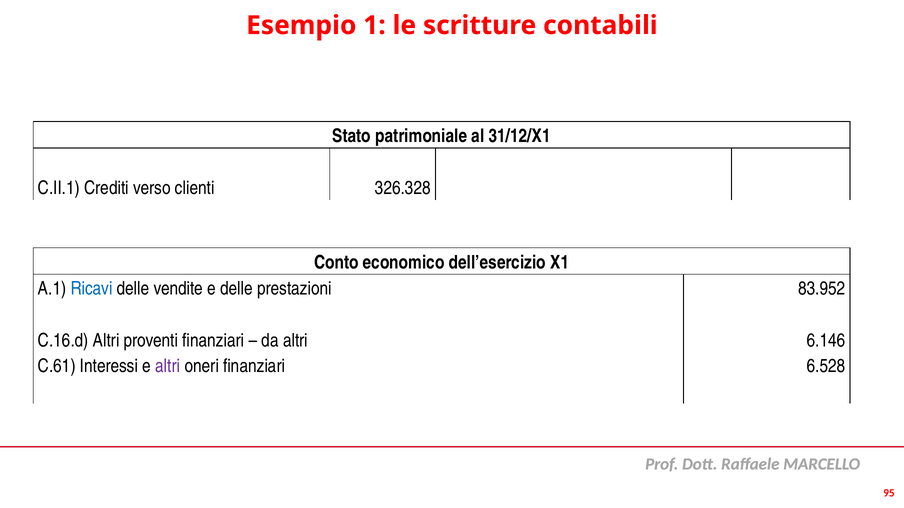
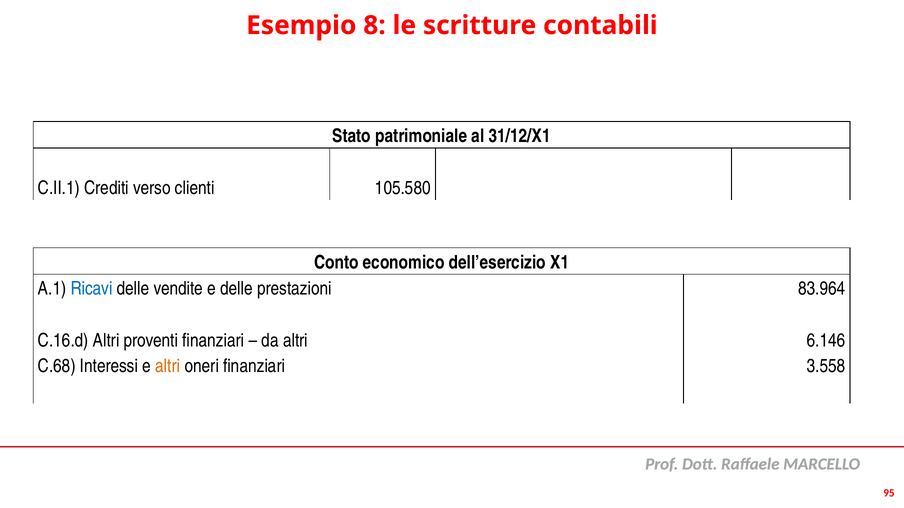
1: 1 -> 8
326.328: 326.328 -> 105.580
83.952: 83.952 -> 83.964
C.61: C.61 -> C.68
altri at (168, 367) colour: purple -> orange
6.528: 6.528 -> 3.558
